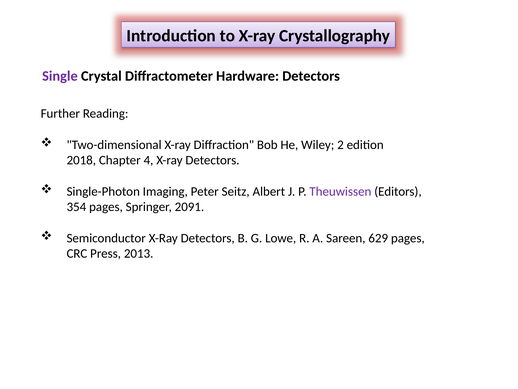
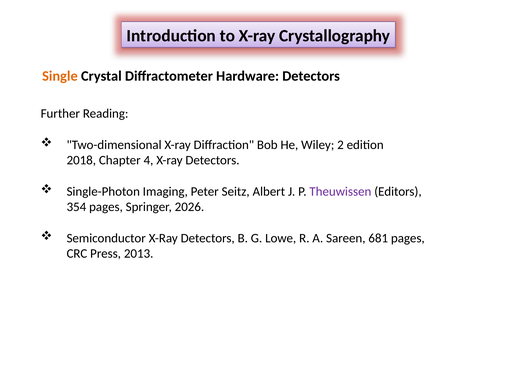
Single colour: purple -> orange
2091: 2091 -> 2026
629: 629 -> 681
